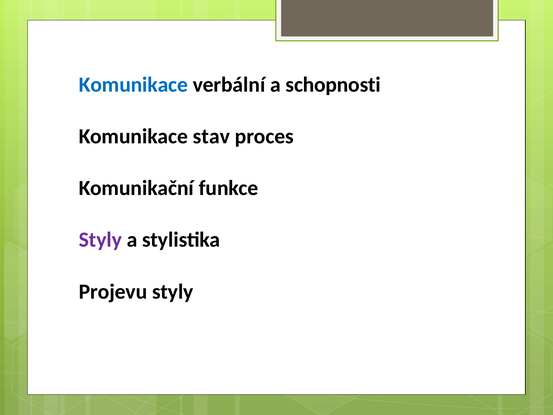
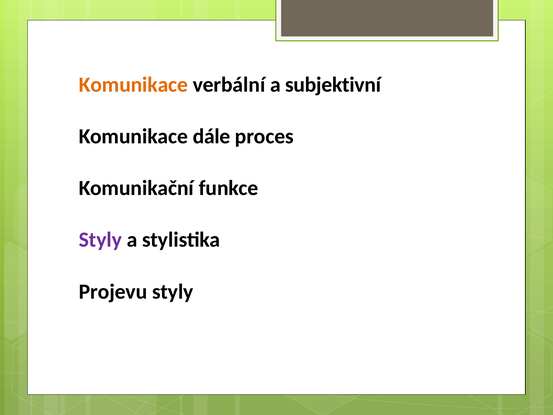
Komunikace at (133, 85) colour: blue -> orange
schopnosti: schopnosti -> subjektivní
stav: stav -> dále
